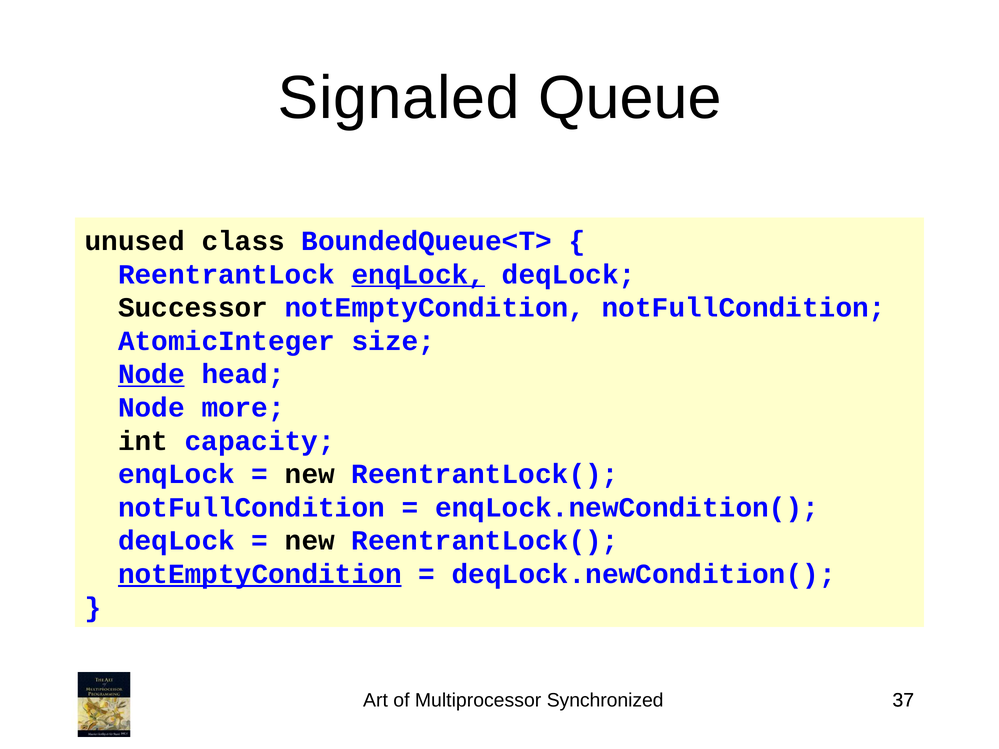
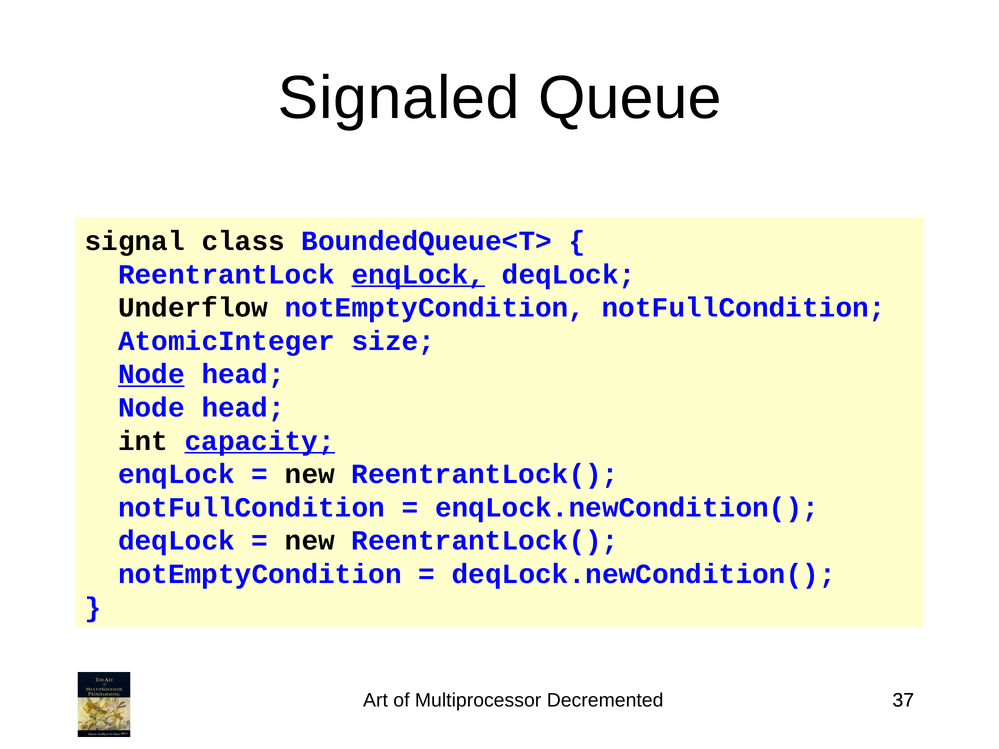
unused: unused -> signal
Successor: Successor -> Underflow
more at (243, 408): more -> head
capacity underline: none -> present
notEmptyCondition at (260, 574) underline: present -> none
Synchronized: Synchronized -> Decremented
